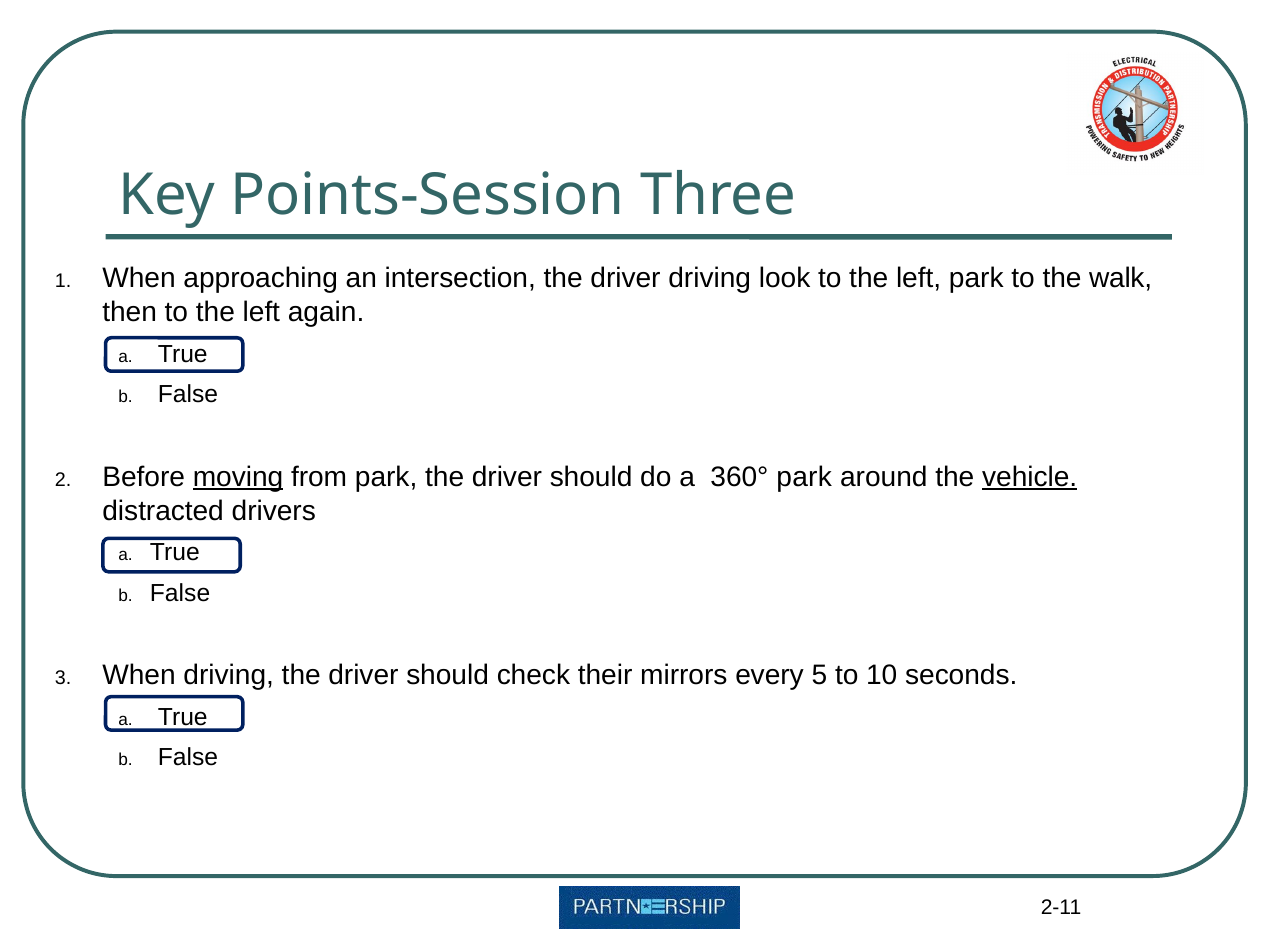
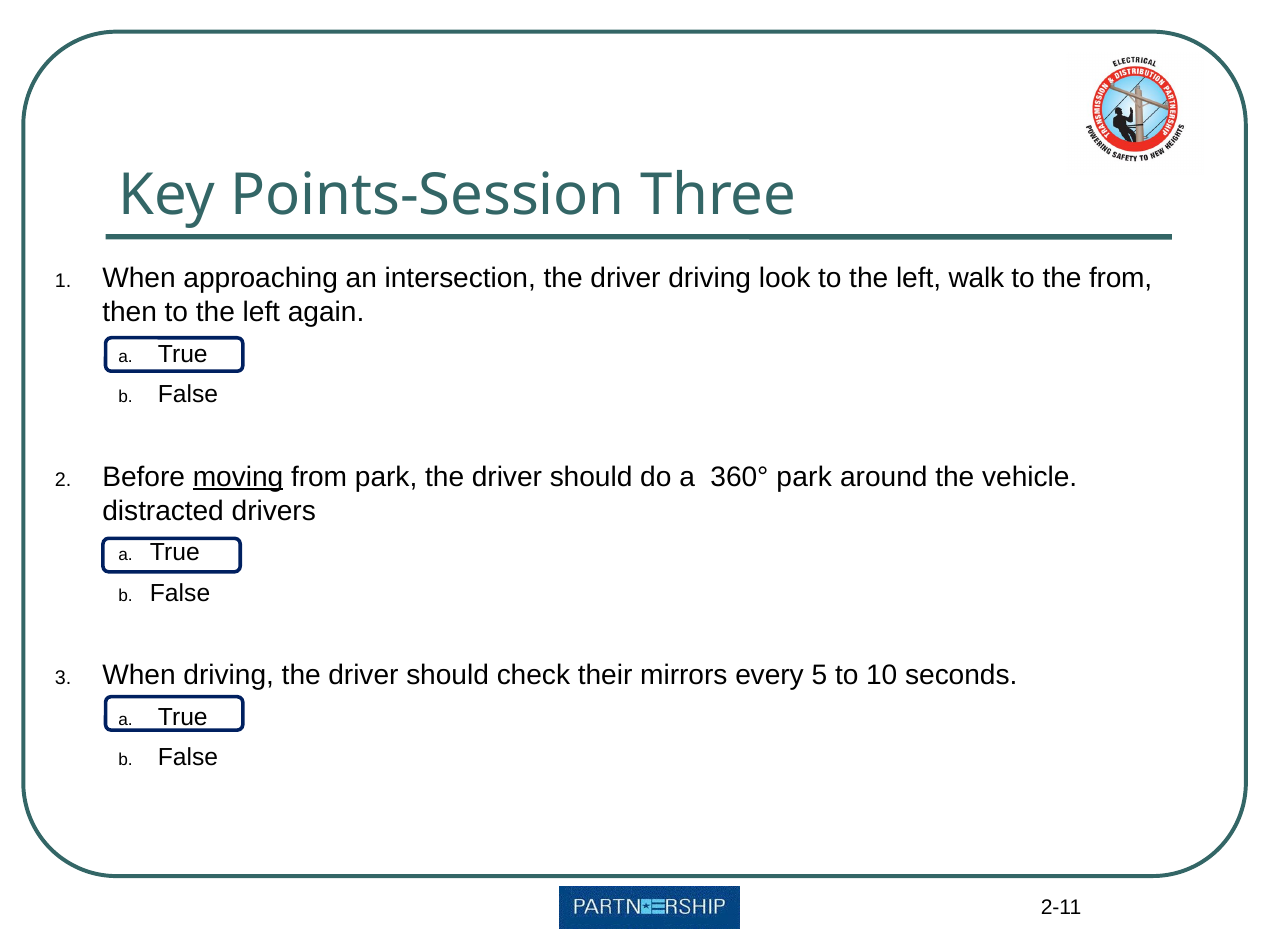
left park: park -> walk
the walk: walk -> from
vehicle underline: present -> none
